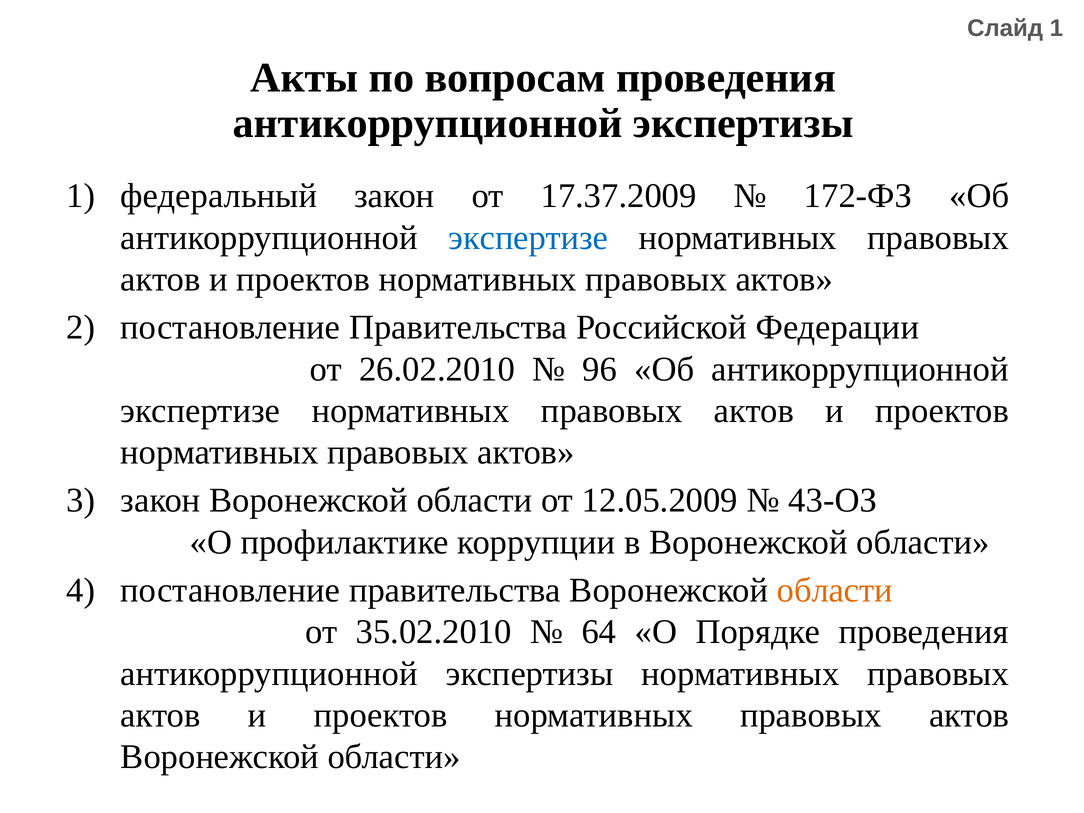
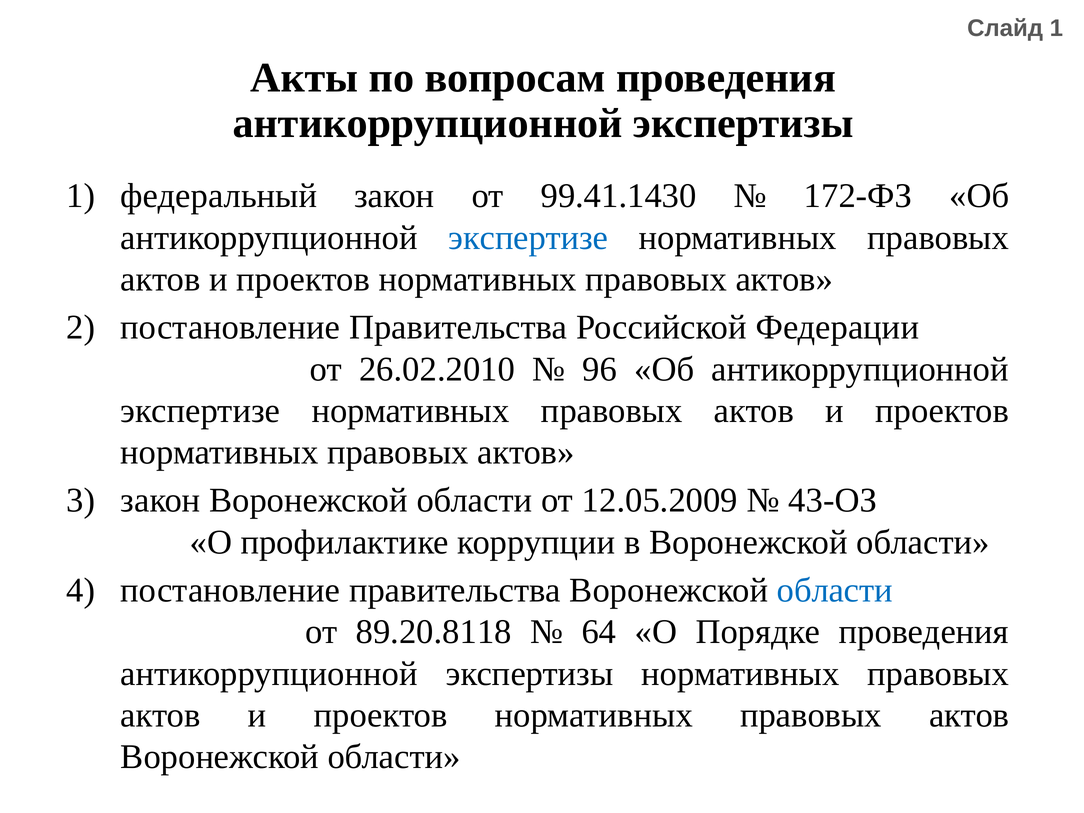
17.37.2009: 17.37.2009 -> 99.41.1430
области at (835, 591) colour: orange -> blue
35.02.2010: 35.02.2010 -> 89.20.8118
